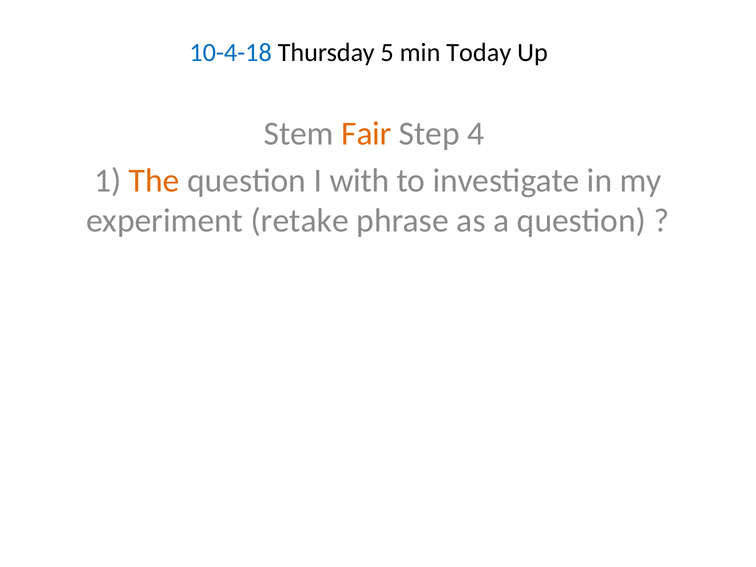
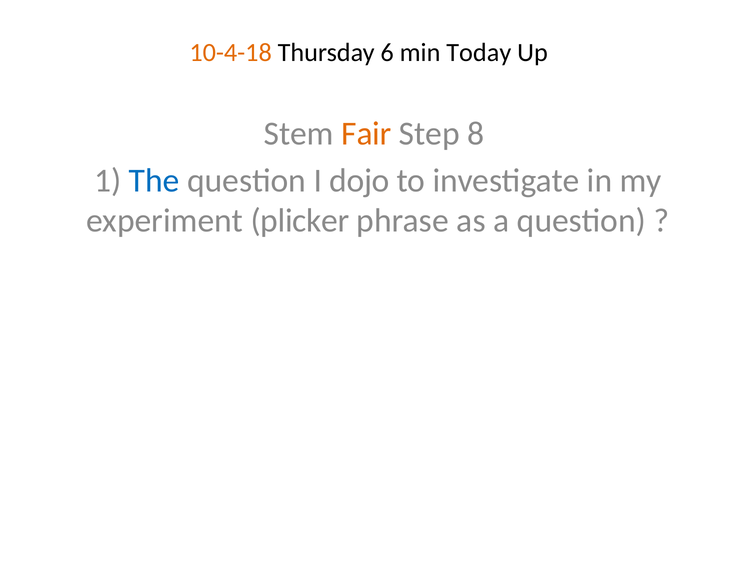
10-4-18 colour: blue -> orange
5: 5 -> 6
4: 4 -> 8
The colour: orange -> blue
with: with -> dojo
retake: retake -> plicker
